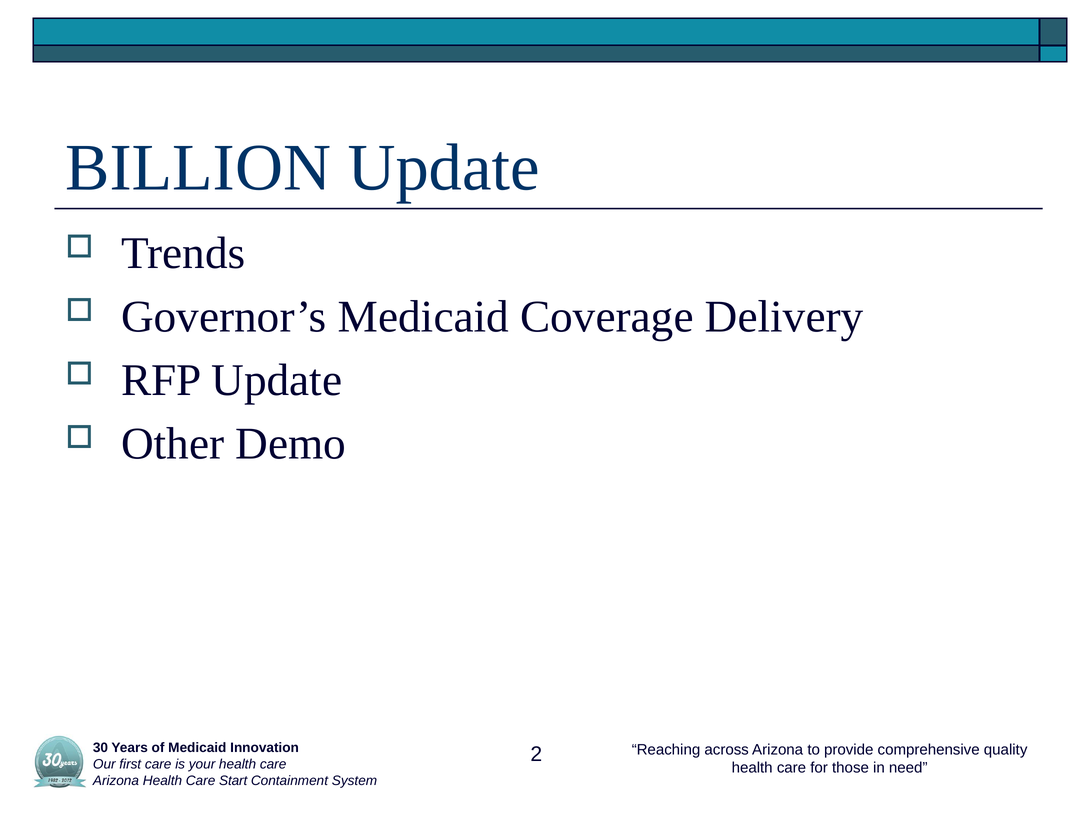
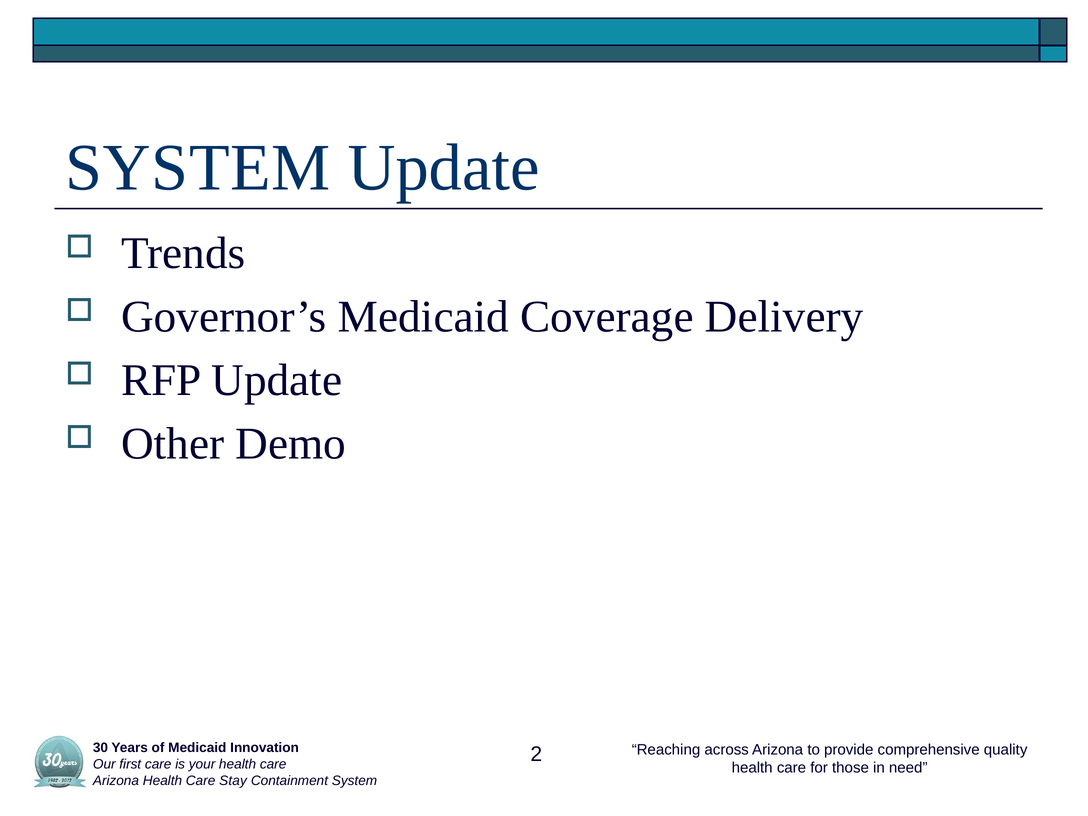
BILLION at (198, 168): BILLION -> SYSTEM
Start: Start -> Stay
